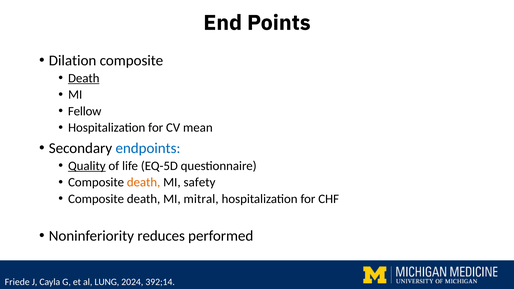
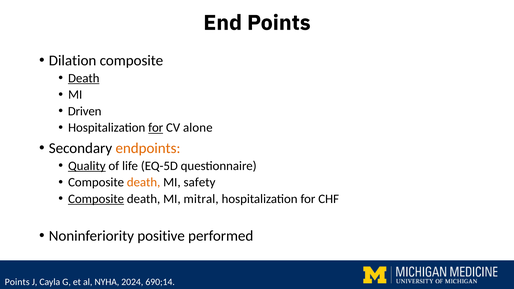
Fellow: Fellow -> Driven
for at (156, 128) underline: none -> present
mean: mean -> alone
endpoints colour: blue -> orange
Composite at (96, 199) underline: none -> present
reduces: reduces -> positive
Friede at (17, 282): Friede -> Points
LUNG: LUNG -> NYHA
392;14: 392;14 -> 690;14
